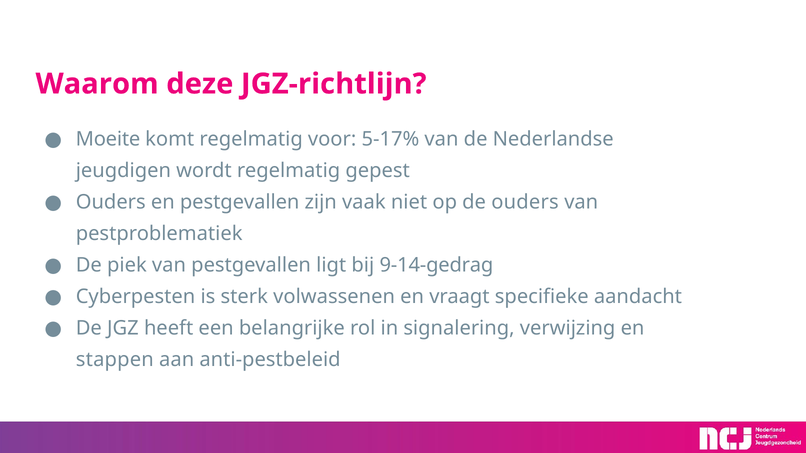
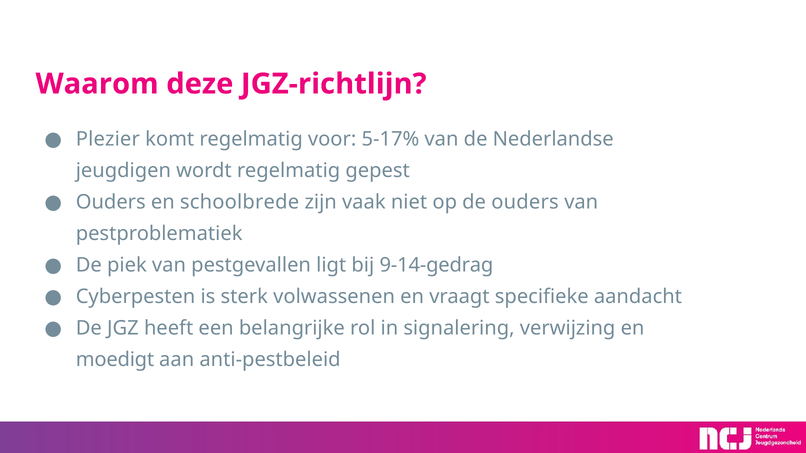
Moeite: Moeite -> Plezier
en pestgevallen: pestgevallen -> schoolbrede
stappen: stappen -> moedigt
